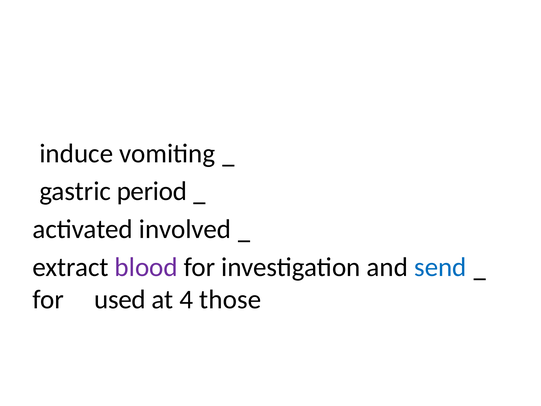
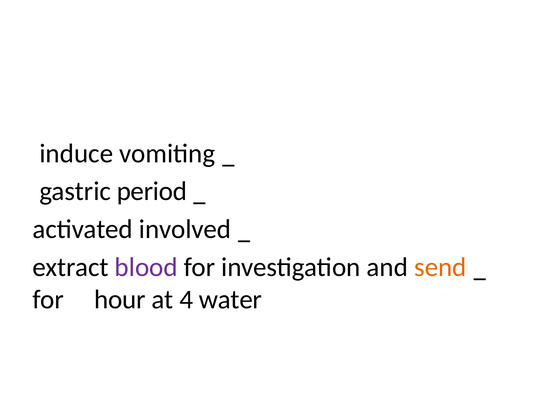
send colour: blue -> orange
used: used -> hour
those: those -> water
